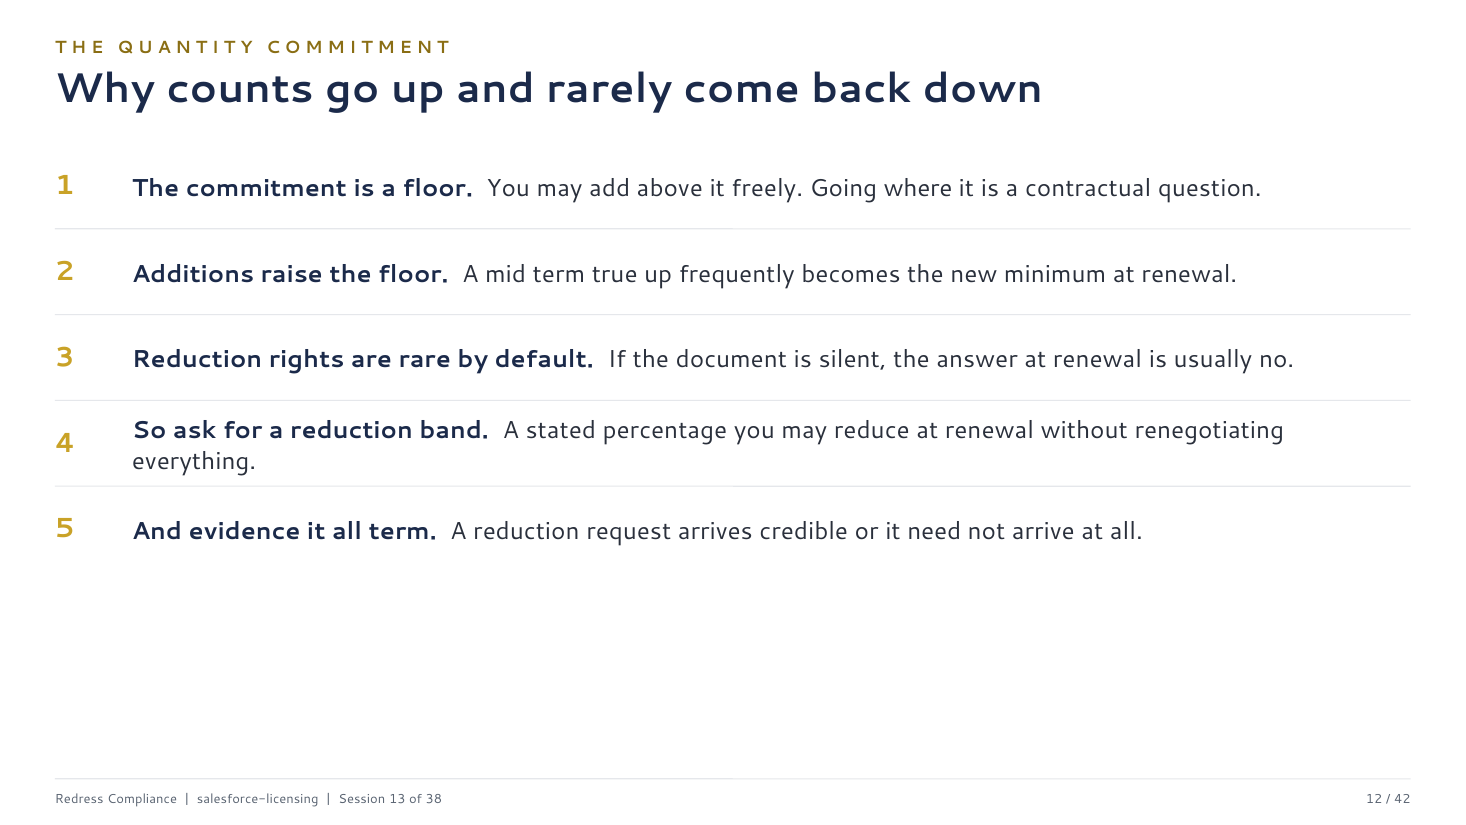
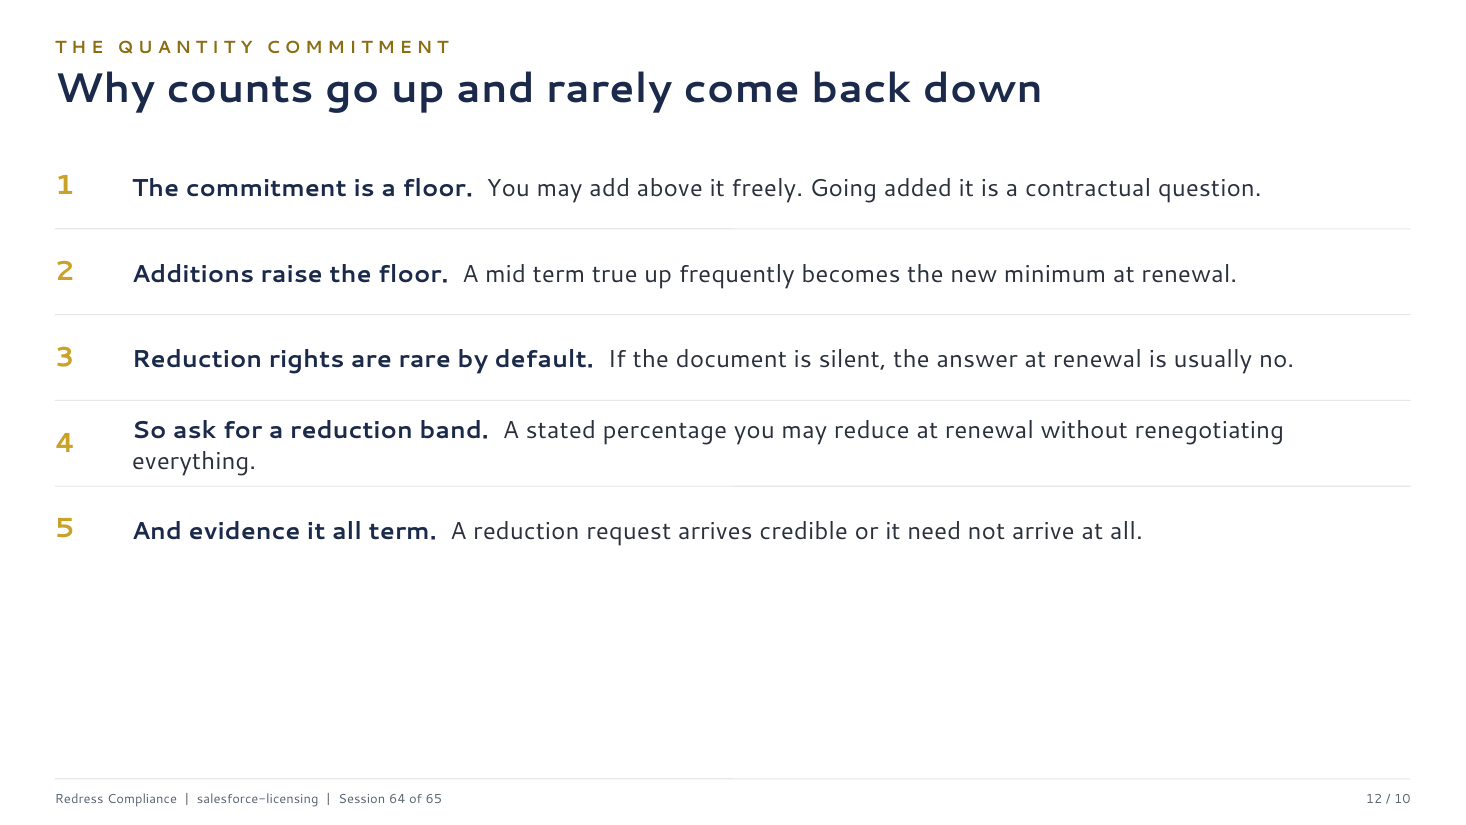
where: where -> added
13: 13 -> 64
38: 38 -> 65
42: 42 -> 10
